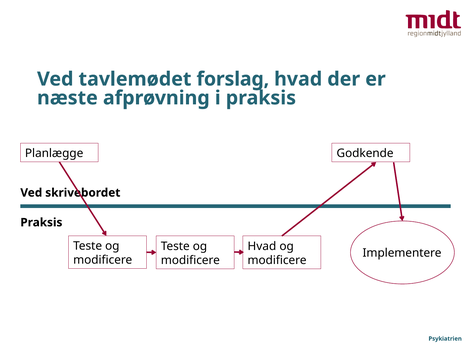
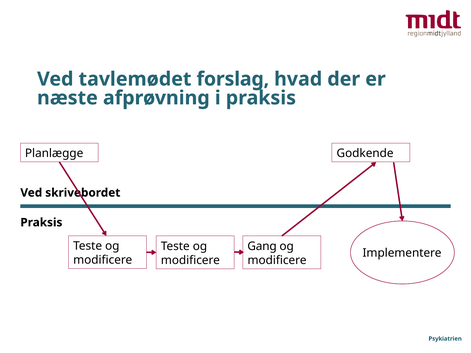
Hvad at (262, 246): Hvad -> Gang
